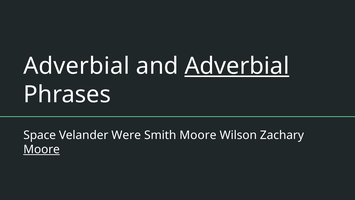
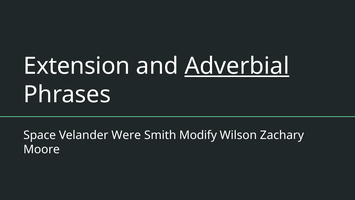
Adverbial at (77, 66): Adverbial -> Extension
Smith Moore: Moore -> Modify
Moore at (42, 149) underline: present -> none
